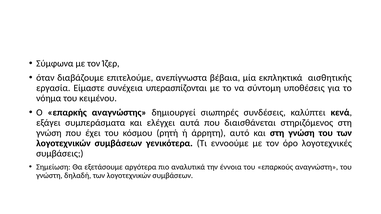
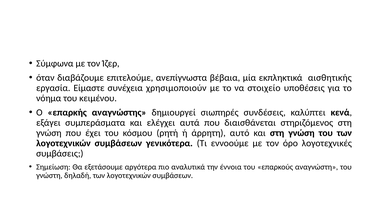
υπερασπίζονται: υπερασπίζονται -> χρησιμοποιούν
σύντομη: σύντομη -> στοιχείο
